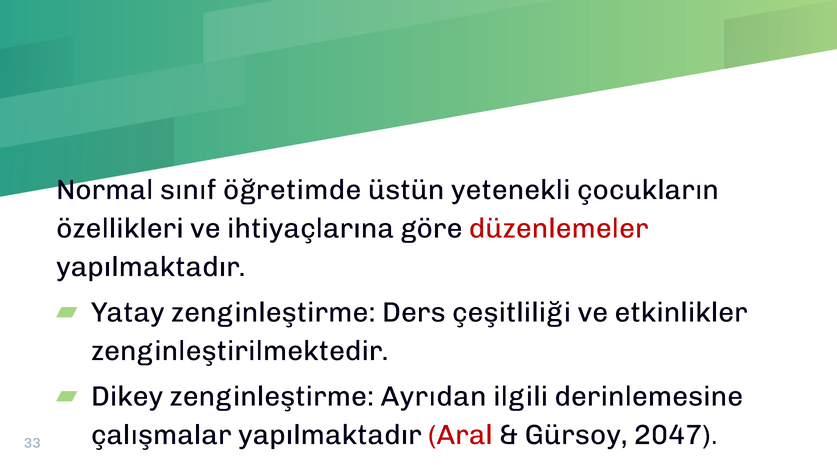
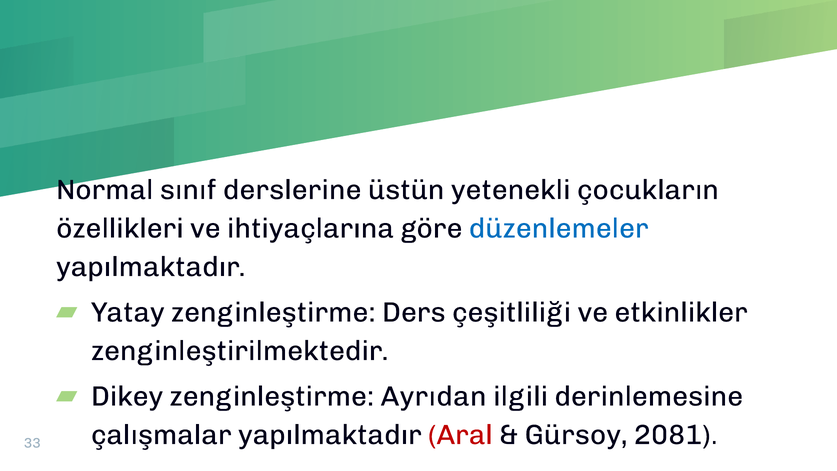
öğretimde: öğretimde -> derslerine
düzenlemeler colour: red -> blue
2047: 2047 -> 2081
